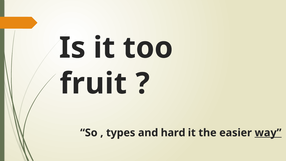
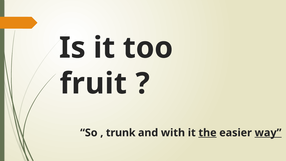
types: types -> trunk
hard: hard -> with
the underline: none -> present
